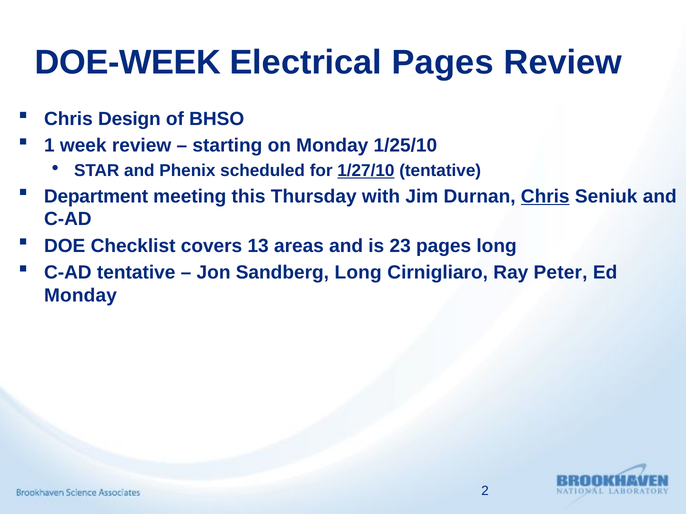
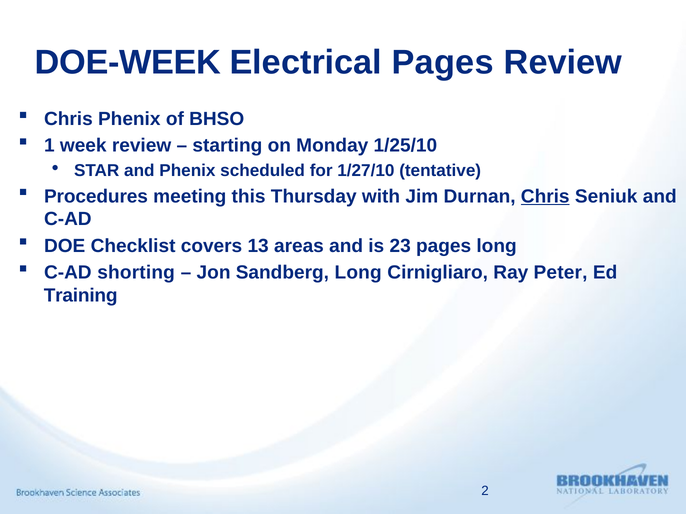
Chris Design: Design -> Phenix
1/27/10 underline: present -> none
Department: Department -> Procedures
C-AD tentative: tentative -> shorting
Monday at (80, 296): Monday -> Training
